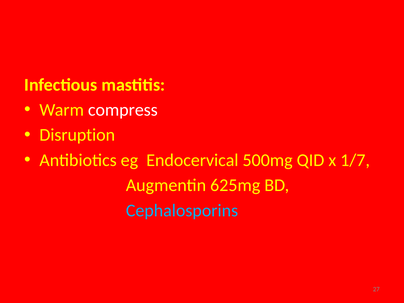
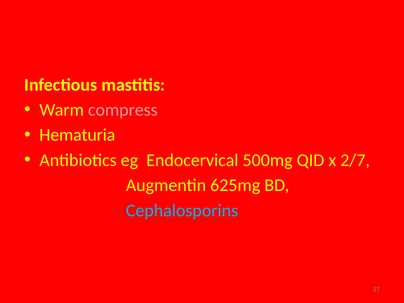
compress colour: white -> pink
Disruption: Disruption -> Hematuria
1/7: 1/7 -> 2/7
